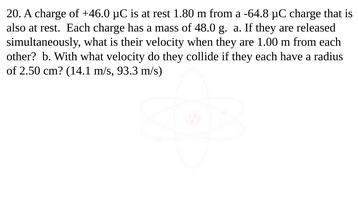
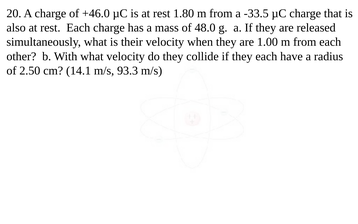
-64.8: -64.8 -> -33.5
